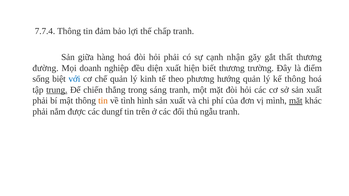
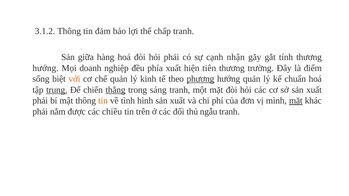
7.7.4: 7.7.4 -> 3.1.2
thất: thất -> tính
đường at (46, 68): đường -> hướng
diện: diện -> phía
biết: biết -> tiên
với colour: blue -> orange
phương underline: none -> present
kế thông: thông -> chuẩn
thắng underline: none -> present
dungf: dungf -> chiều
